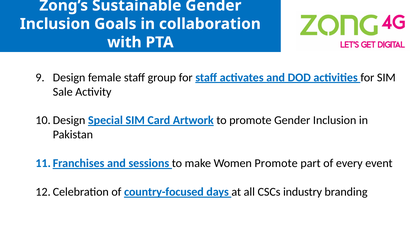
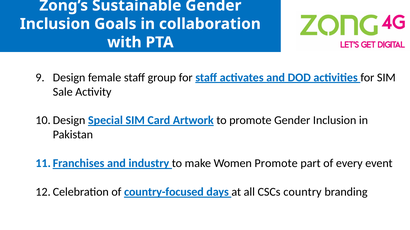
sessions: sessions -> industry
industry: industry -> country
